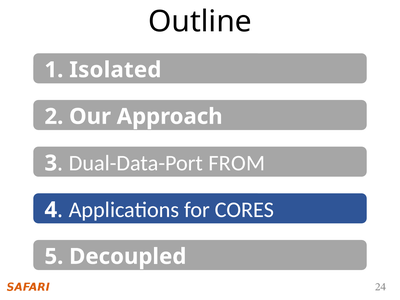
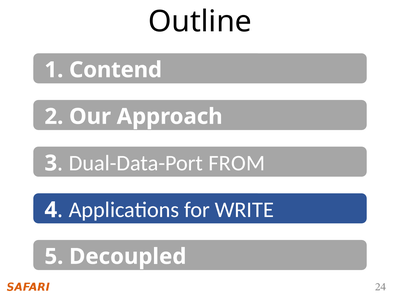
Isolated: Isolated -> Contend
CORES: CORES -> WRITE
